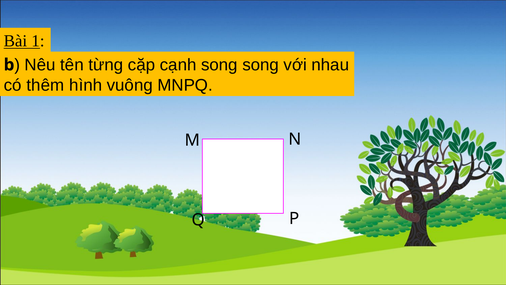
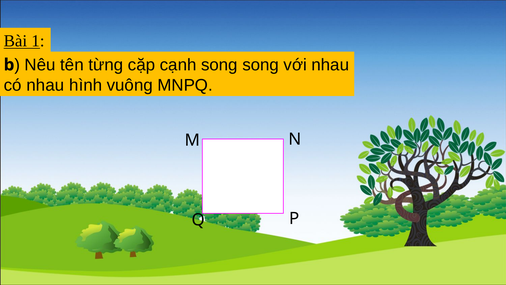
có thêm: thêm -> nhau
